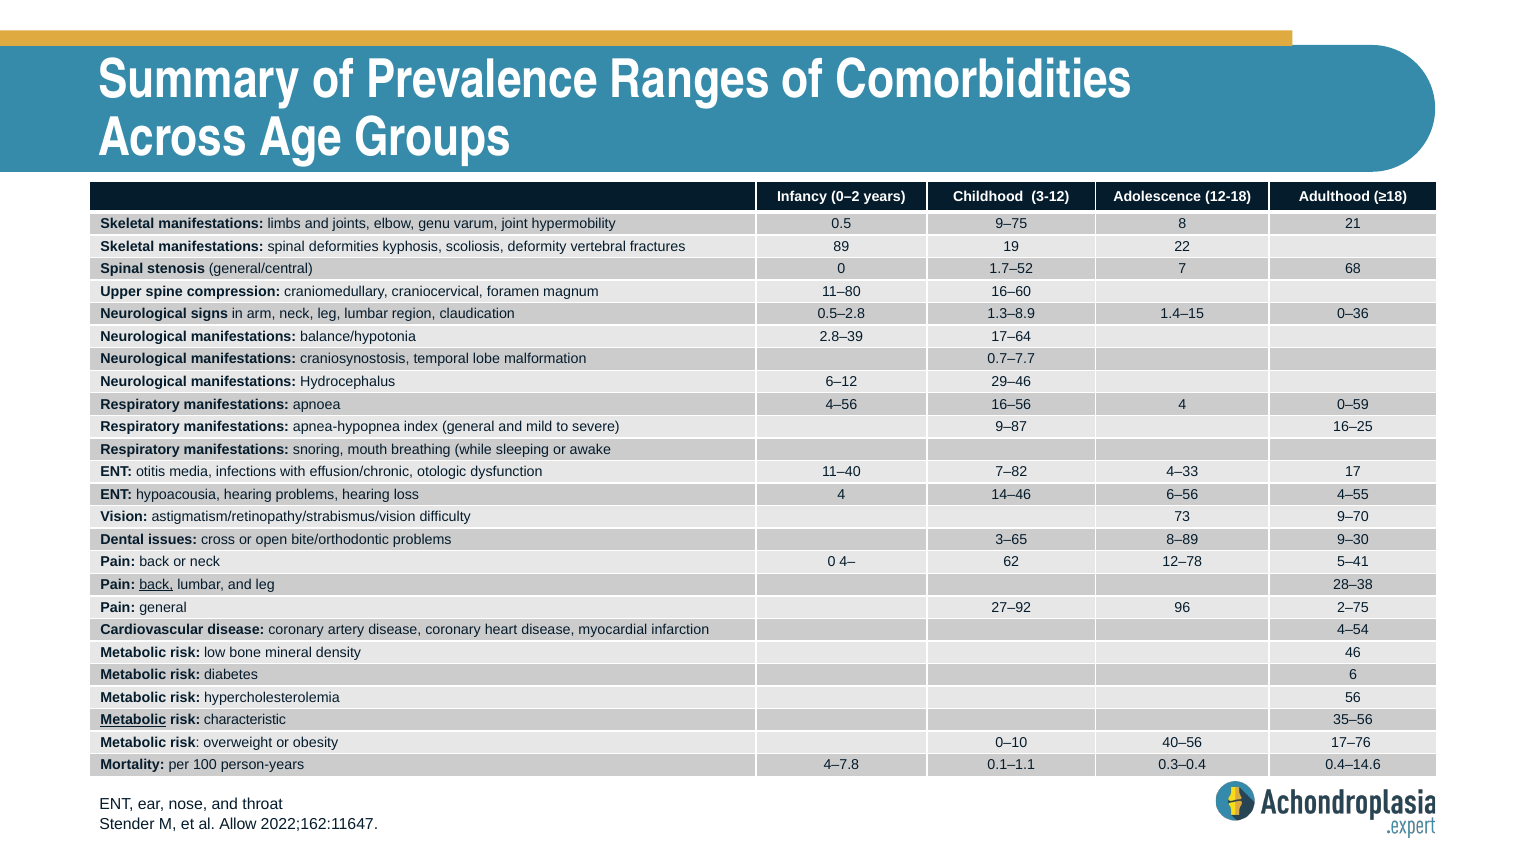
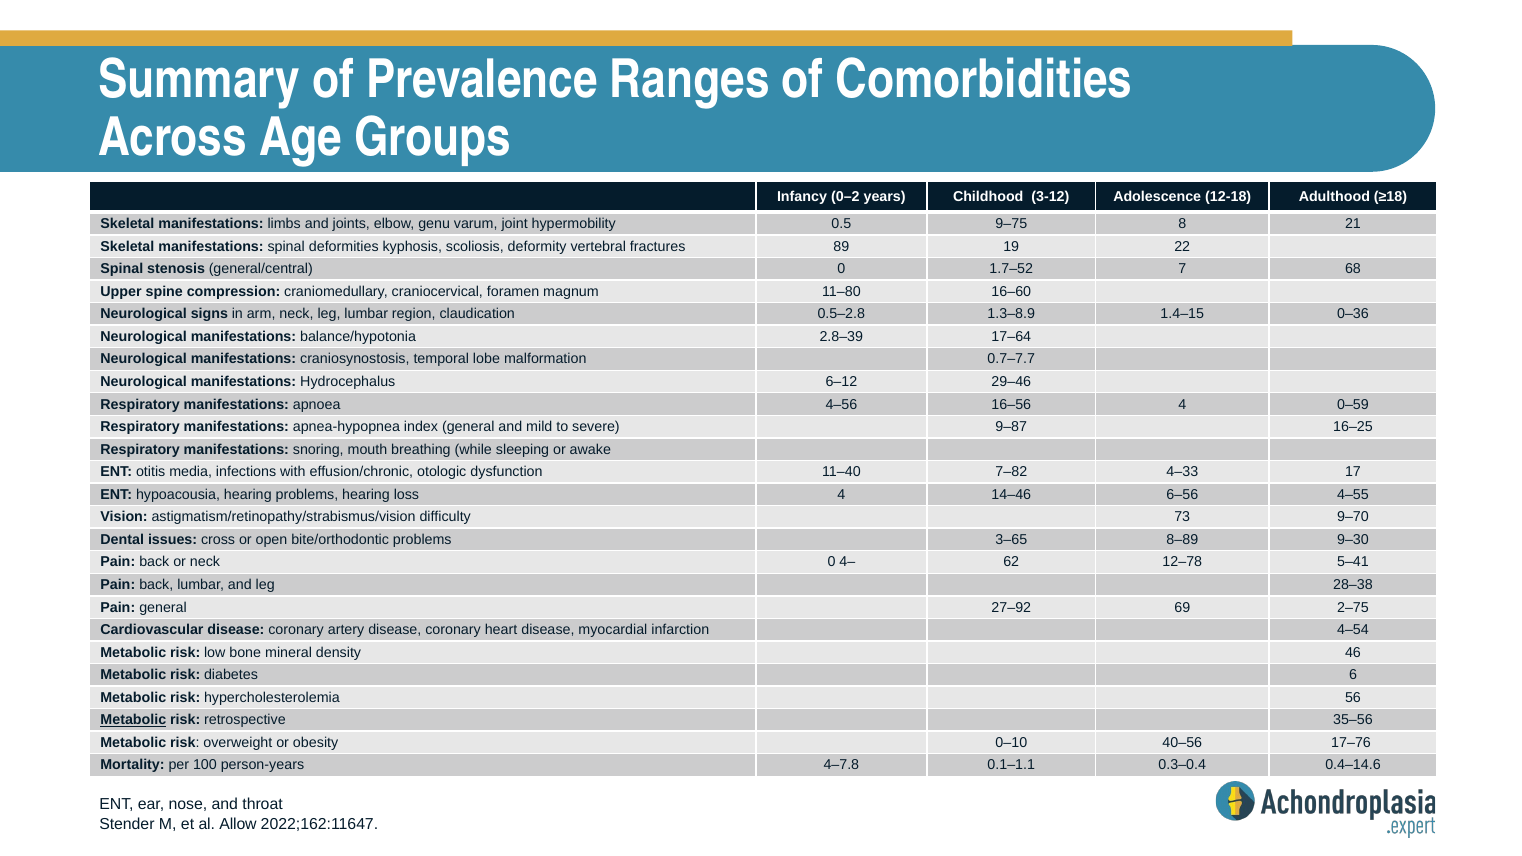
back at (156, 585) underline: present -> none
96: 96 -> 69
characteristic: characteristic -> retrospective
